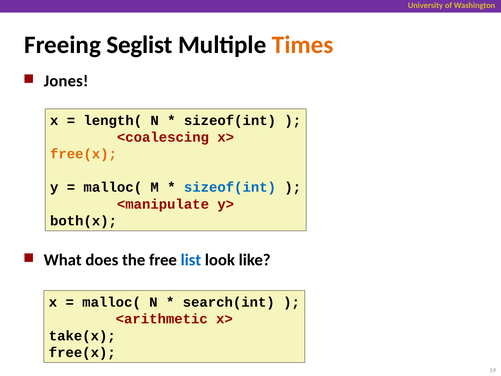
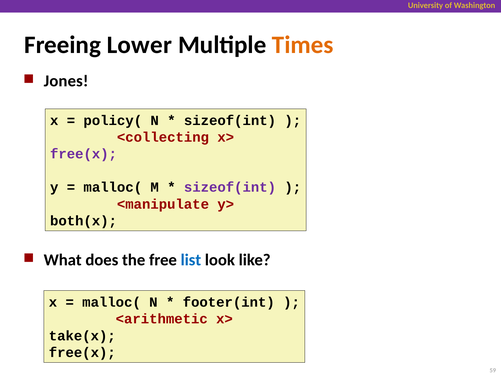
Seglist: Seglist -> Lower
length(: length( -> policy(
<coalescing: <coalescing -> <collecting
free(x at (84, 154) colour: orange -> purple
sizeof(int at (230, 187) colour: blue -> purple
search(int: search(int -> footer(int
